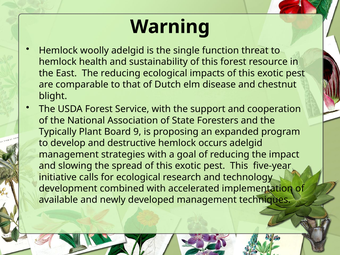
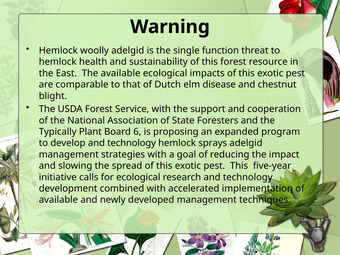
The reducing: reducing -> available
9: 9 -> 6
develop and destructive: destructive -> technology
occurs: occurs -> sprays
